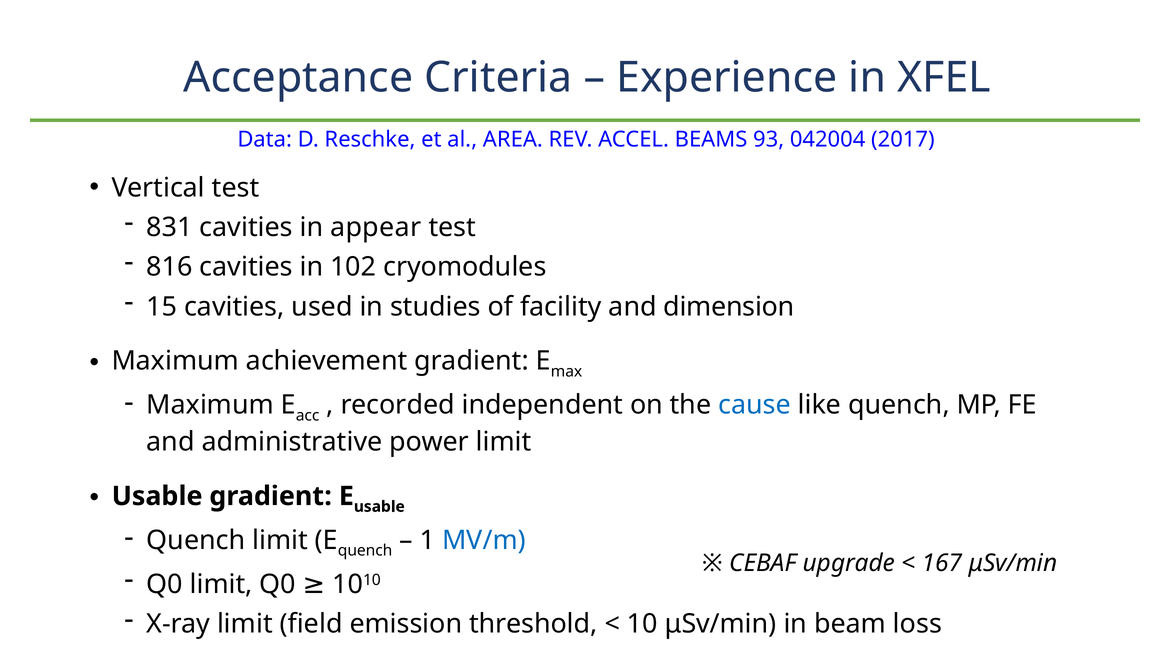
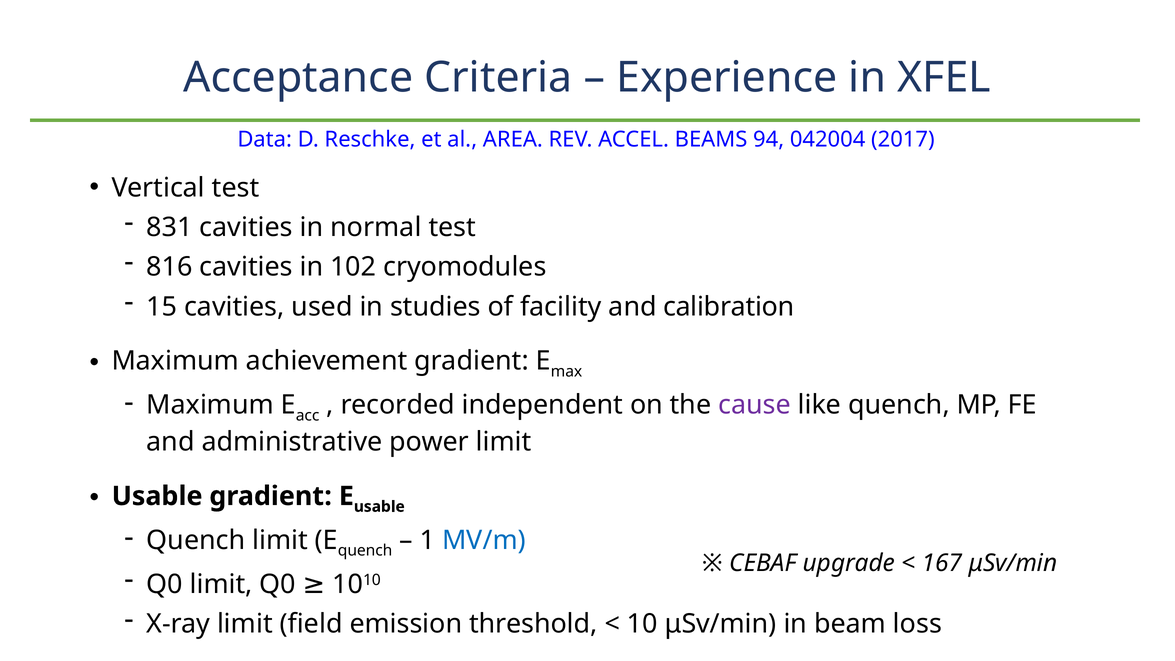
93: 93 -> 94
appear: appear -> normal
dimension: dimension -> calibration
cause colour: blue -> purple
